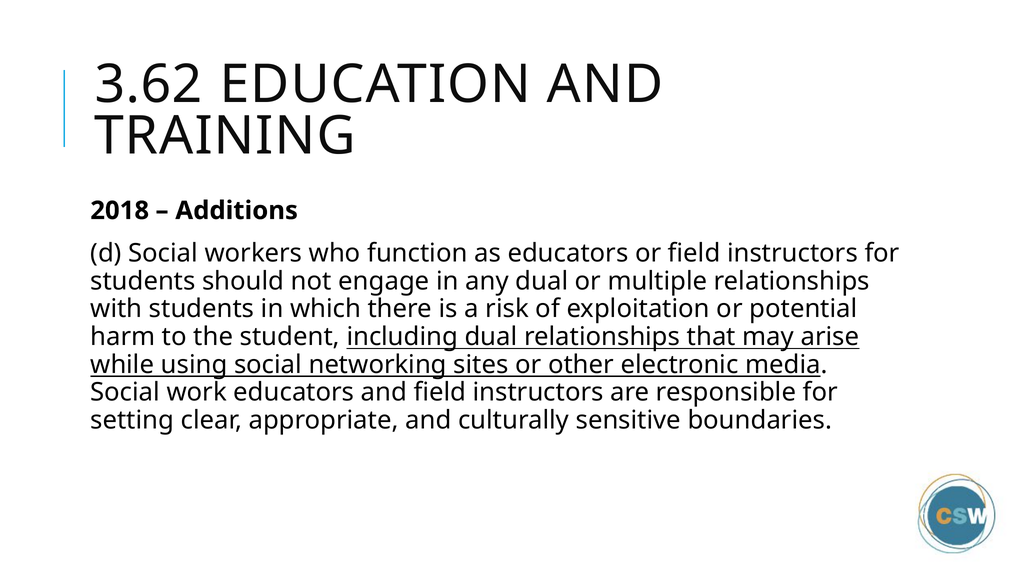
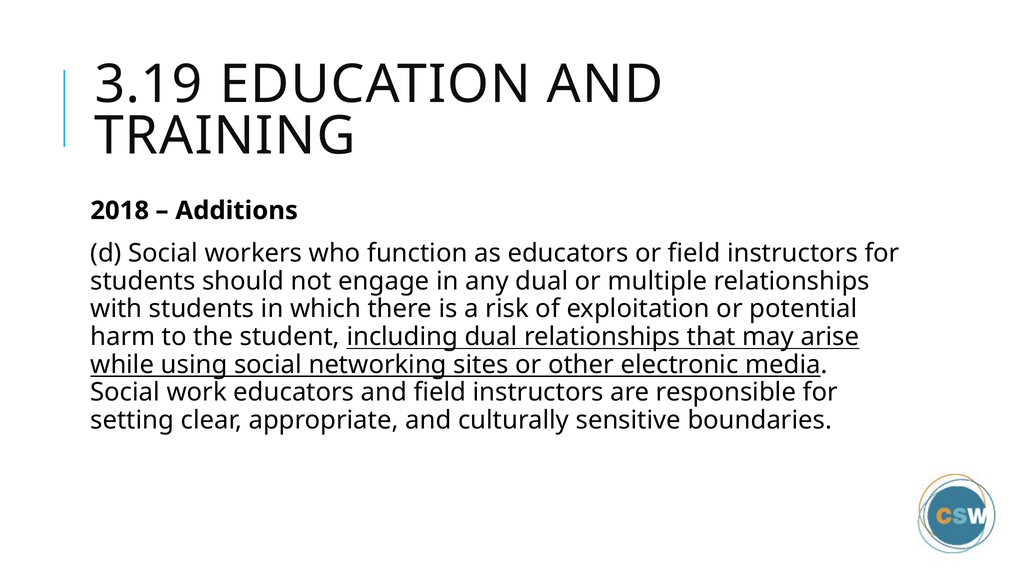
3.62: 3.62 -> 3.19
